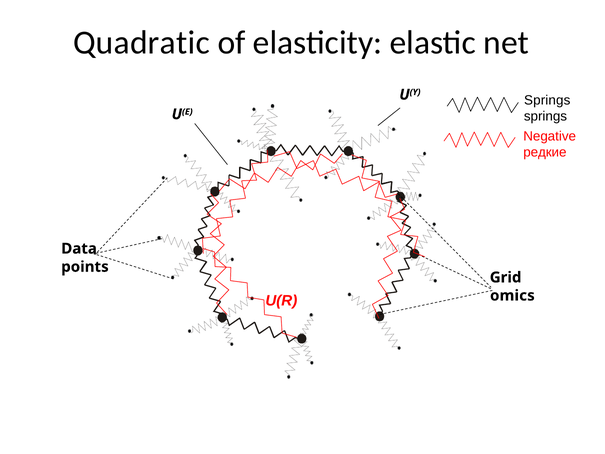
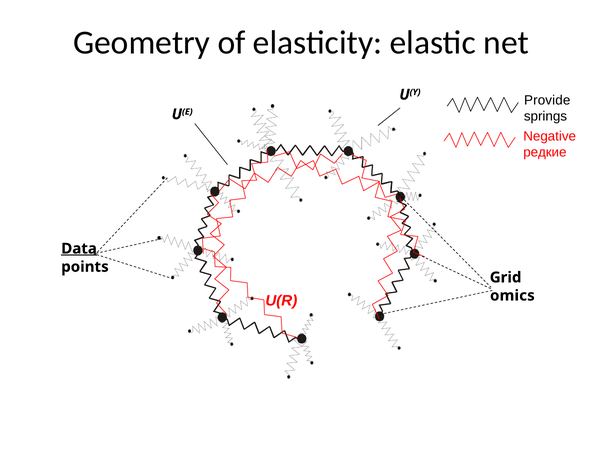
Quadratic: Quadratic -> Geometry
Springs at (547, 100): Springs -> Provide
Data underline: none -> present
